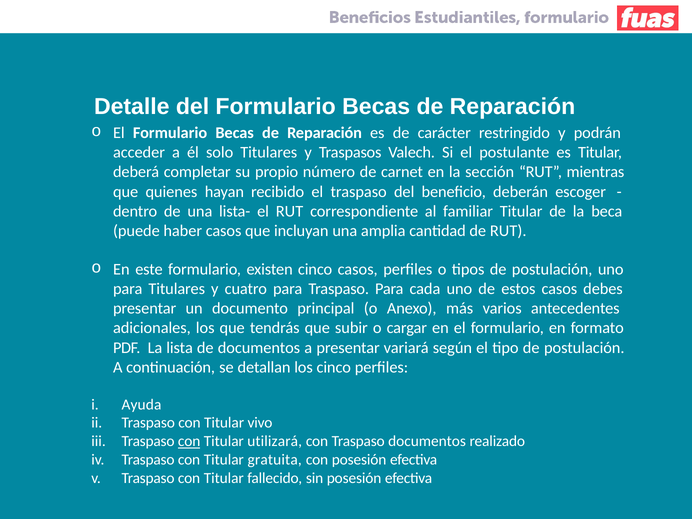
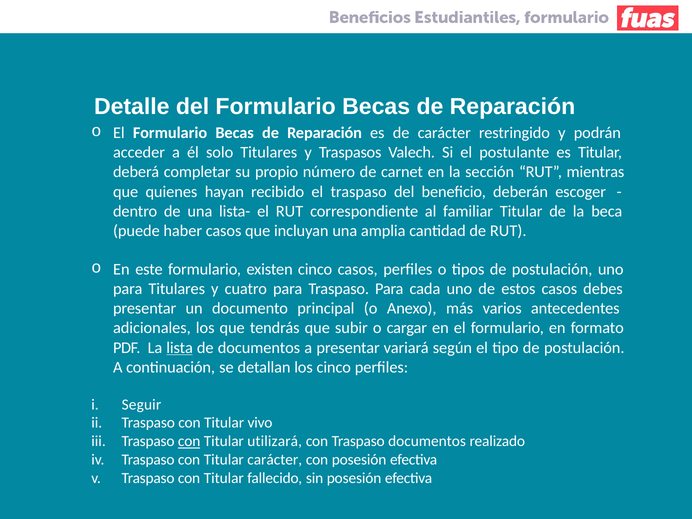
lista underline: none -> present
Ayuda: Ayuda -> Seguir
Titular gratuita: gratuita -> carácter
